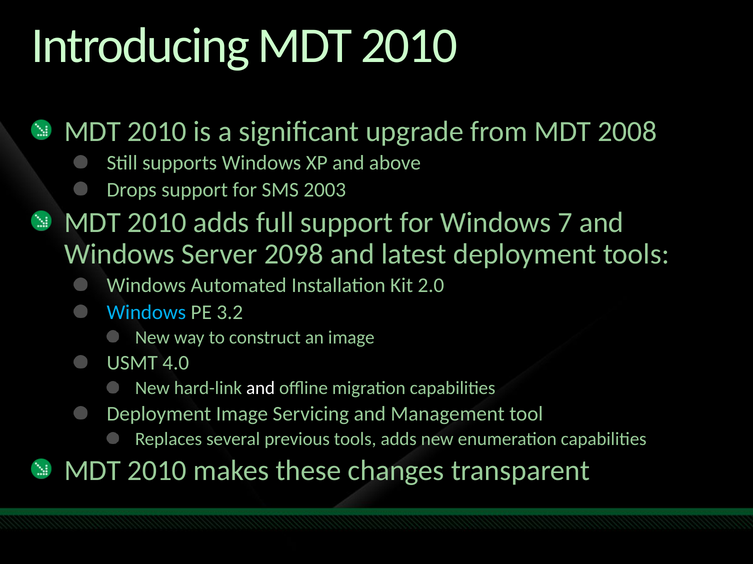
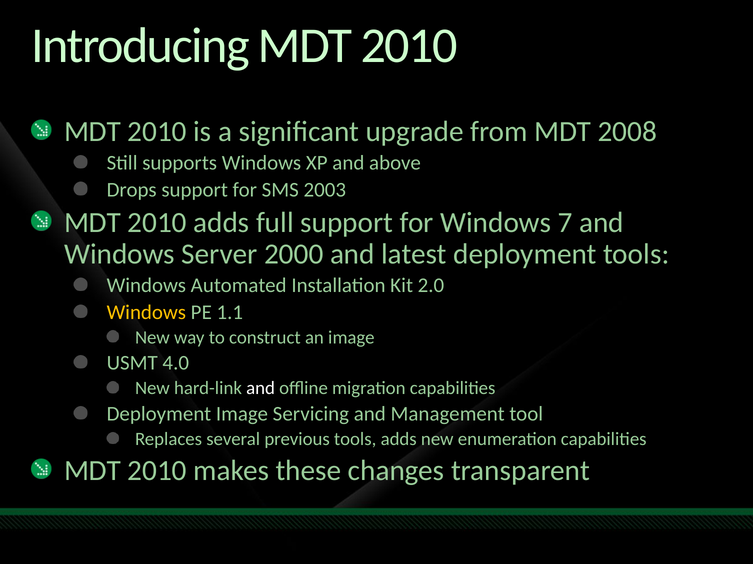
2098: 2098 -> 2000
Windows at (146, 313) colour: light blue -> yellow
3.2: 3.2 -> 1.1
